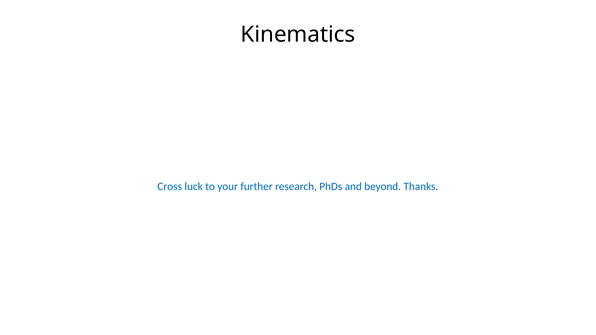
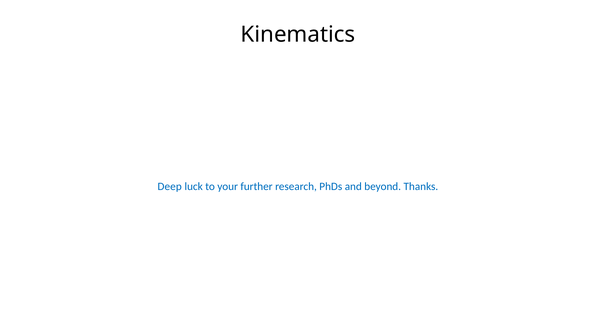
Cross: Cross -> Deep
